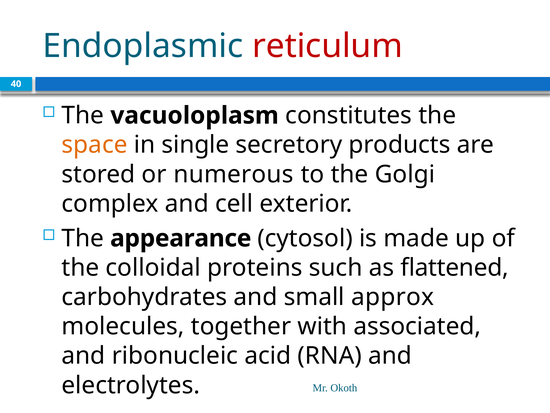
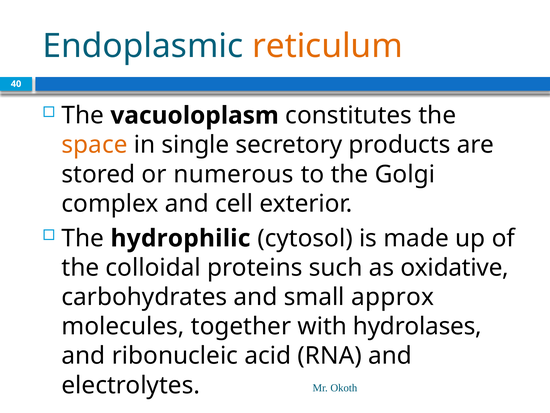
reticulum colour: red -> orange
appearance: appearance -> hydrophilic
flattened: flattened -> oxidative
associated: associated -> hydrolases
